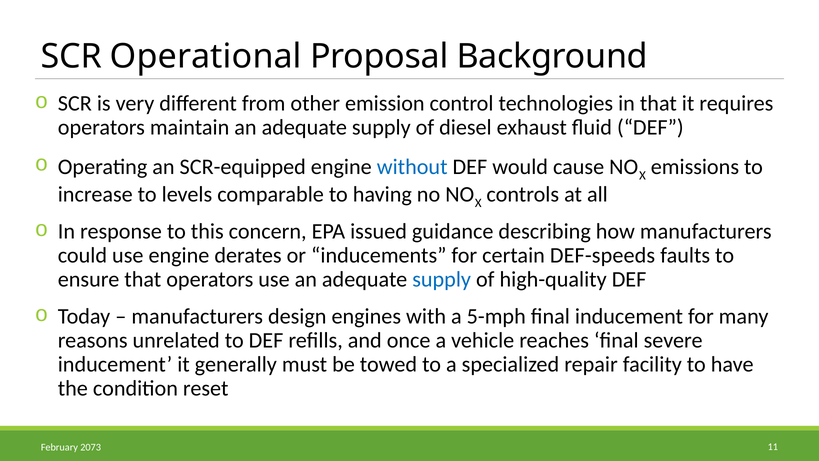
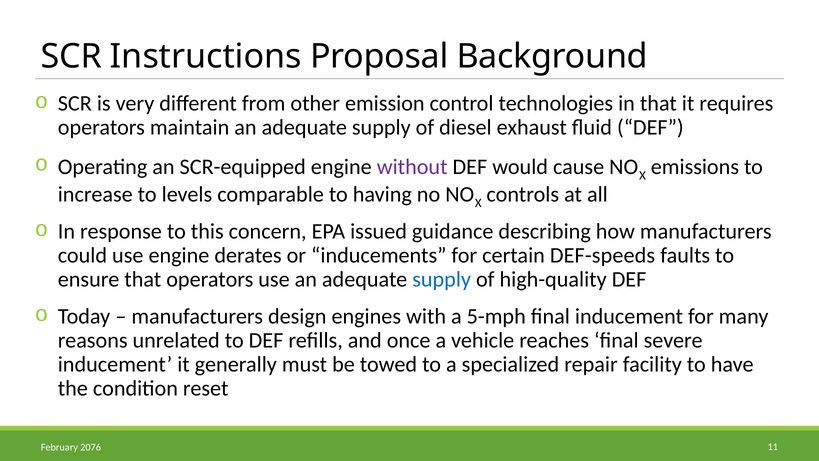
Operational: Operational -> Instructions
without colour: blue -> purple
2073: 2073 -> 2076
